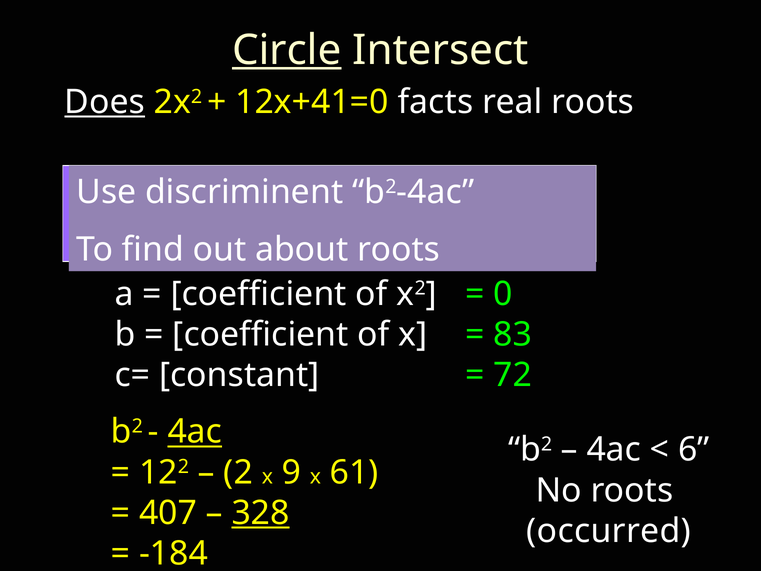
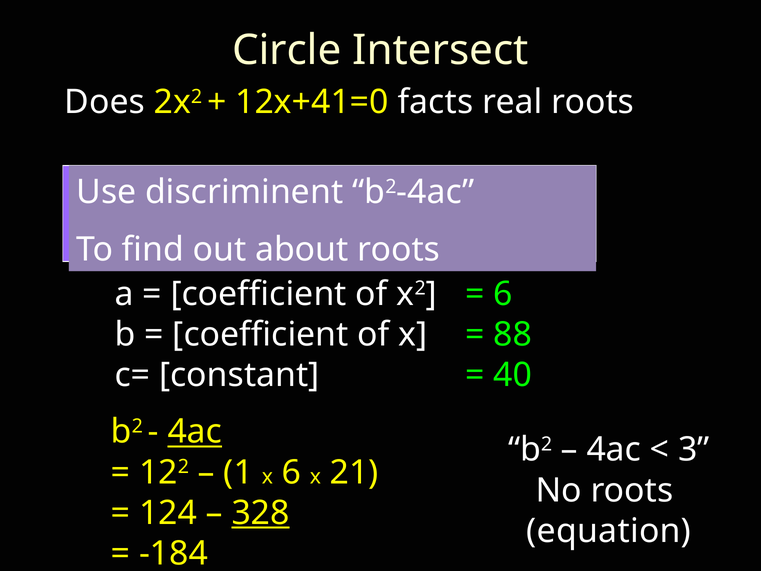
Circle underline: present -> none
Does underline: present -> none
0 at (503, 294): 0 -> 6
83: 83 -> 88
72: 72 -> 40
6: 6 -> 3
2: 2 -> 1
x 9: 9 -> 6
61: 61 -> 21
407: 407 -> 124
occurred: occurred -> equation
